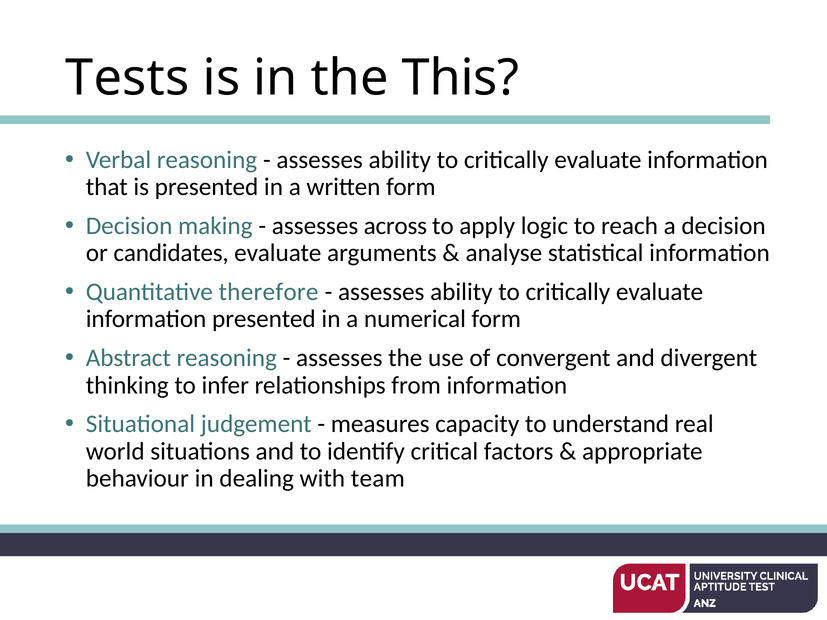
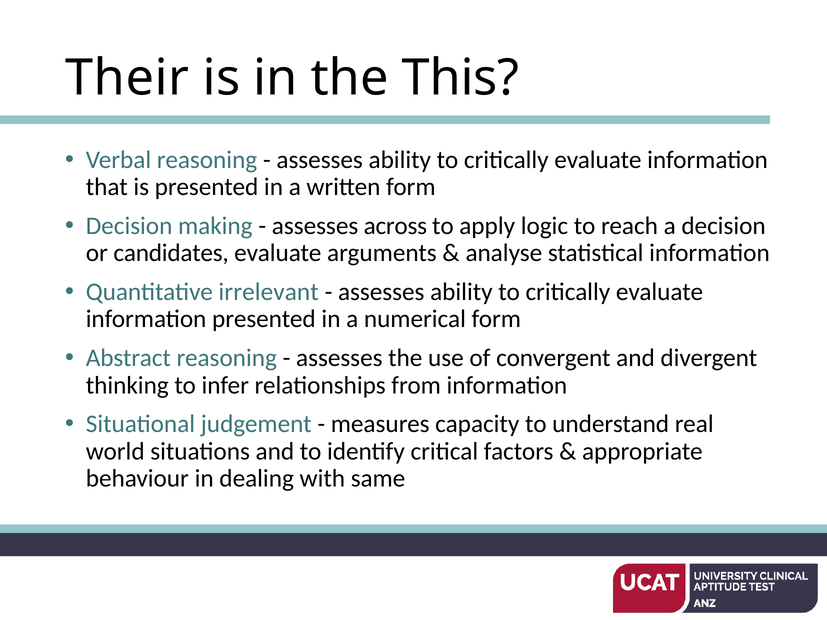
Tests: Tests -> Their
therefore: therefore -> irrelevant
team: team -> same
